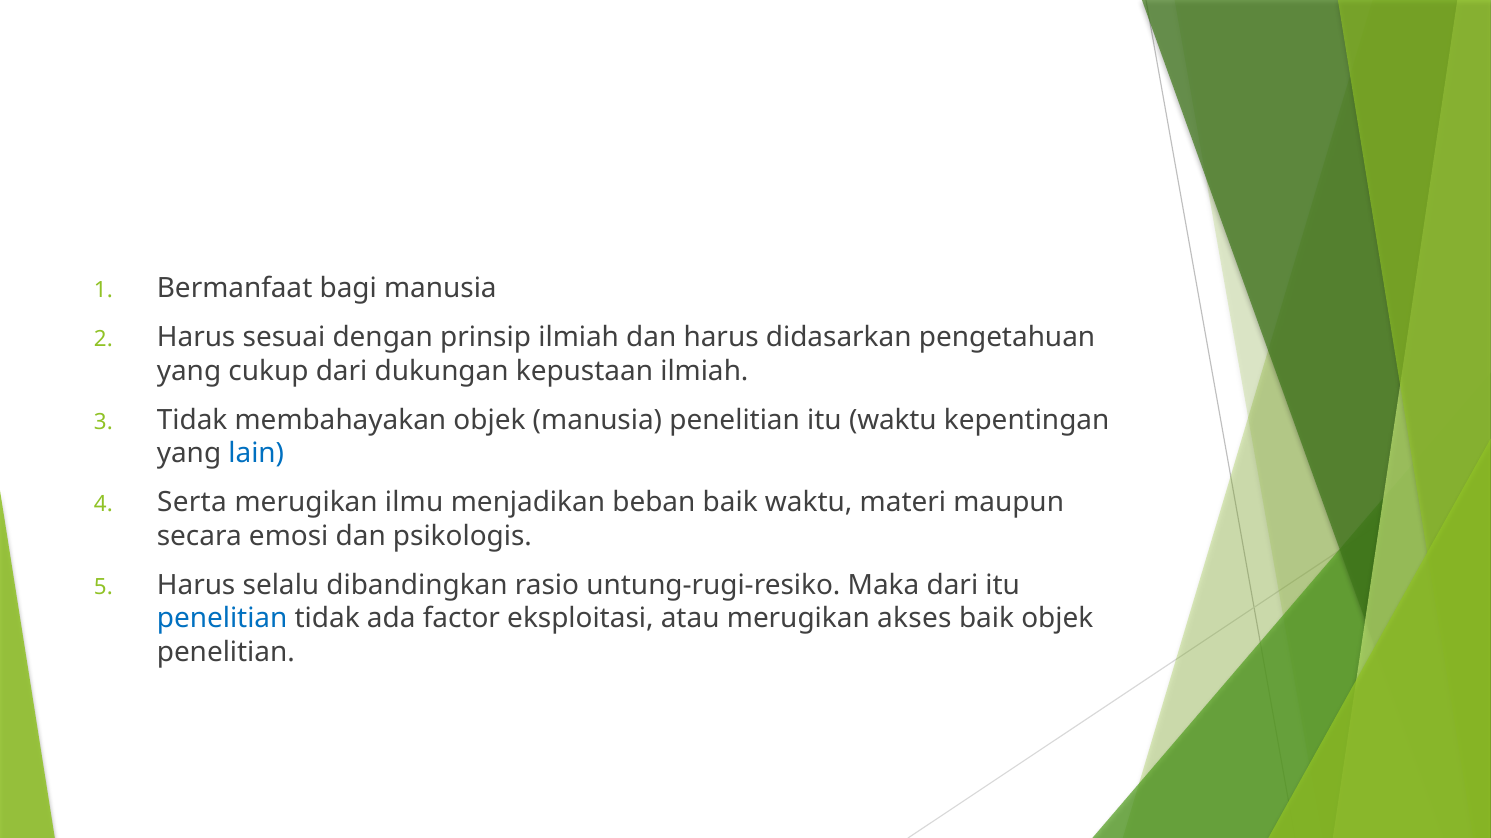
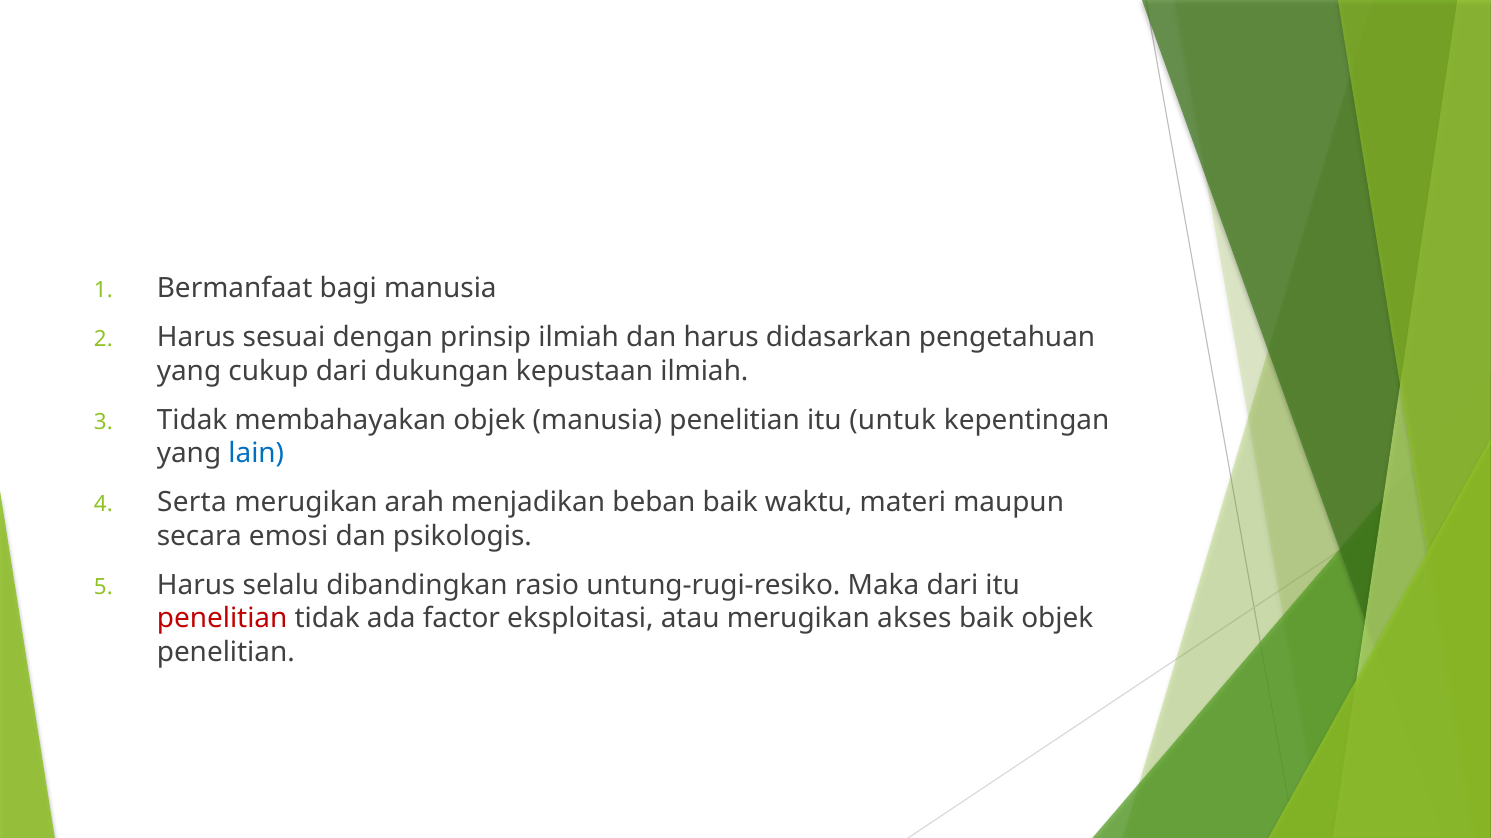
itu waktu: waktu -> untuk
ilmu: ilmu -> arah
penelitian at (222, 619) colour: blue -> red
